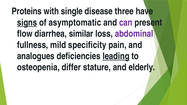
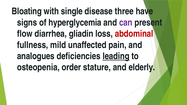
Proteins: Proteins -> Bloating
signs underline: present -> none
asymptomatic: asymptomatic -> hyperglycemia
similar: similar -> gliadin
abdominal colour: purple -> red
specificity: specificity -> unaffected
differ: differ -> order
